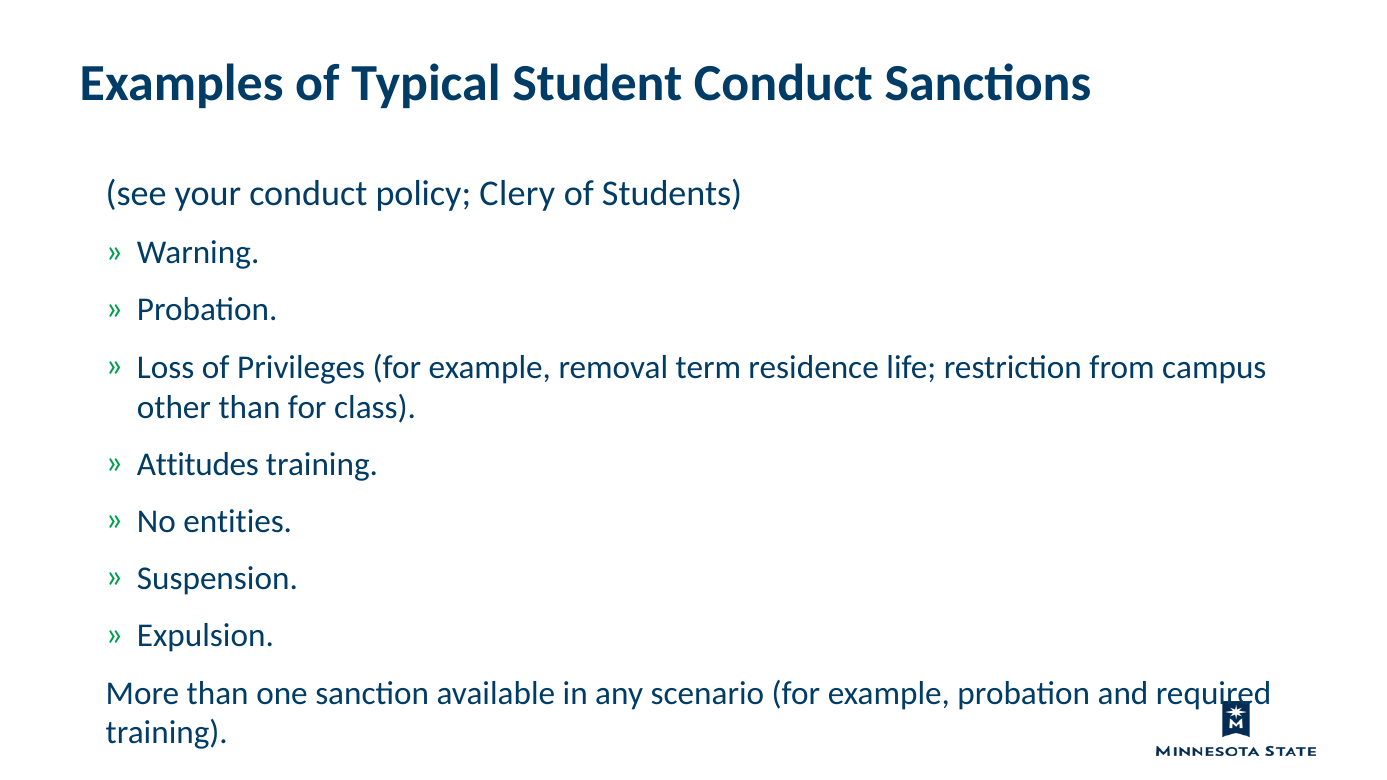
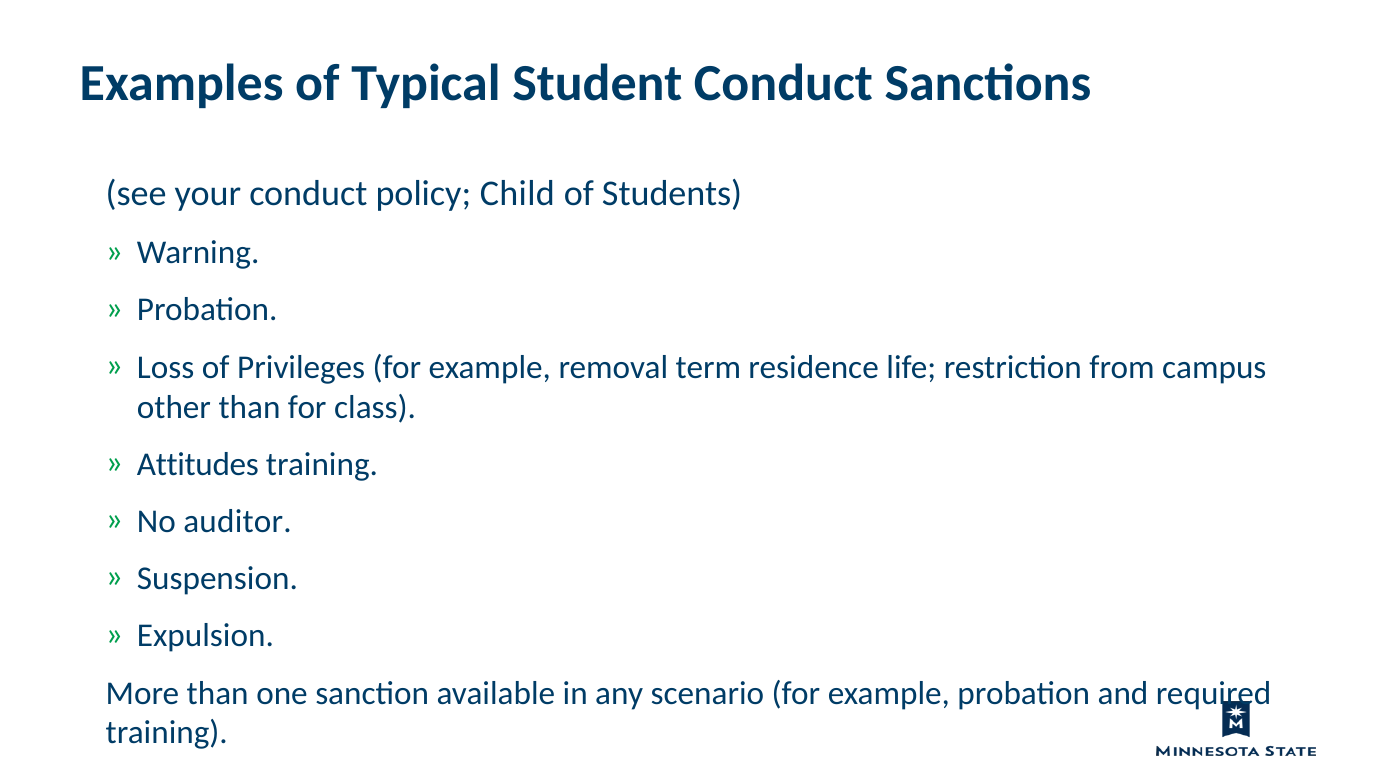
Clery: Clery -> Child
entities: entities -> auditor
